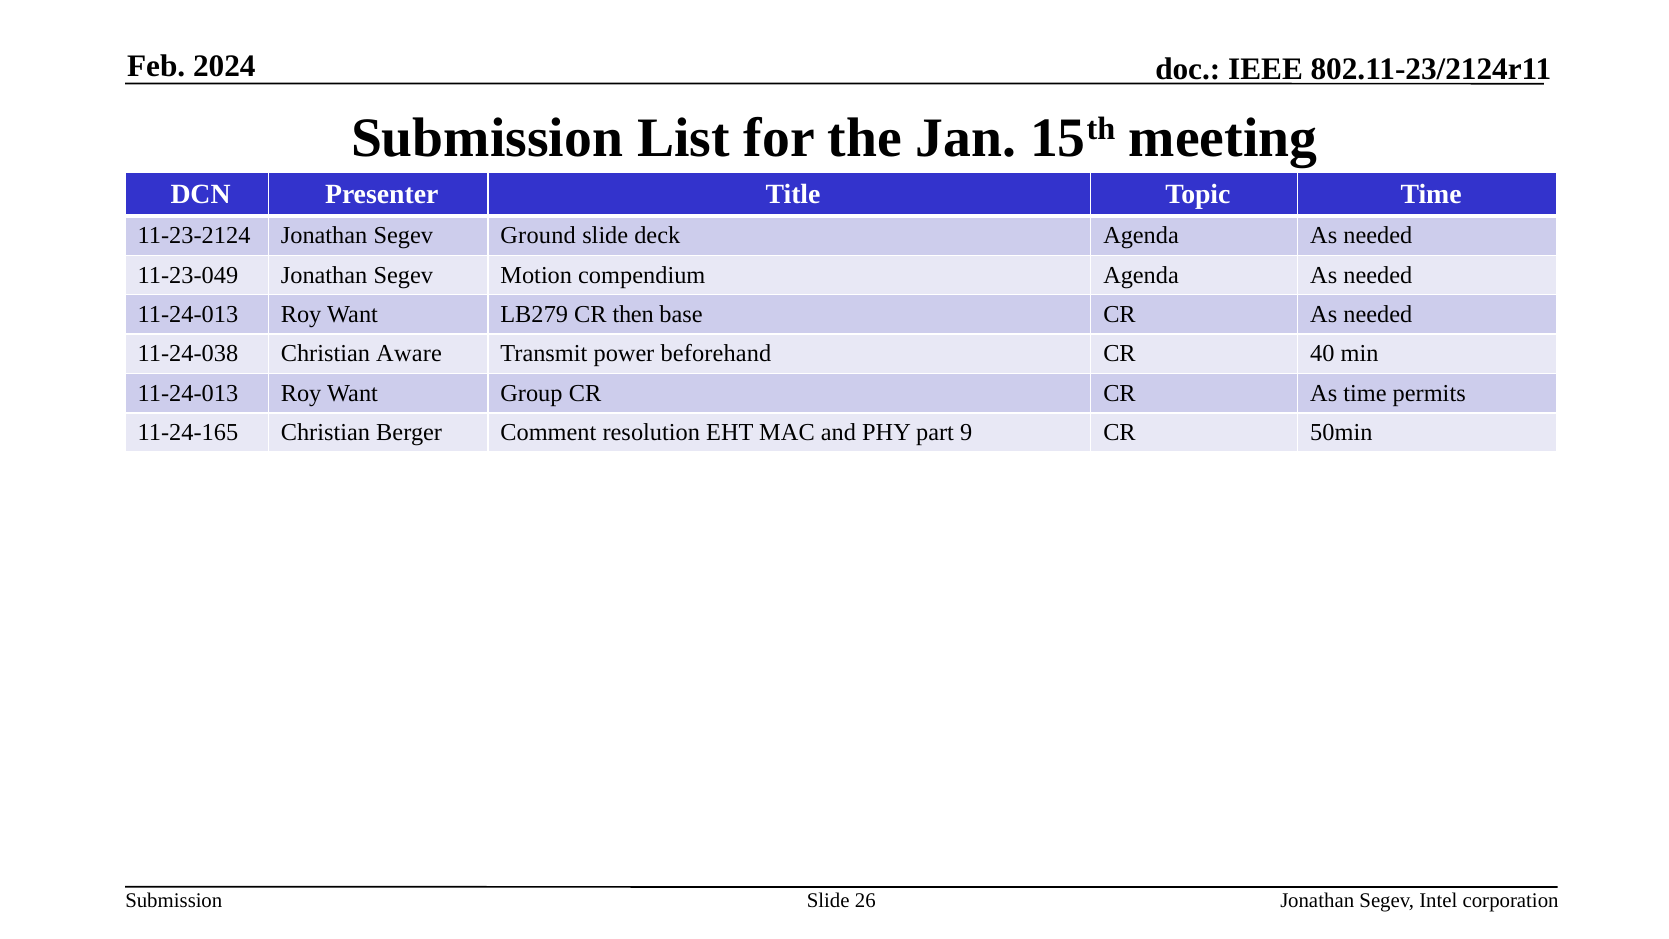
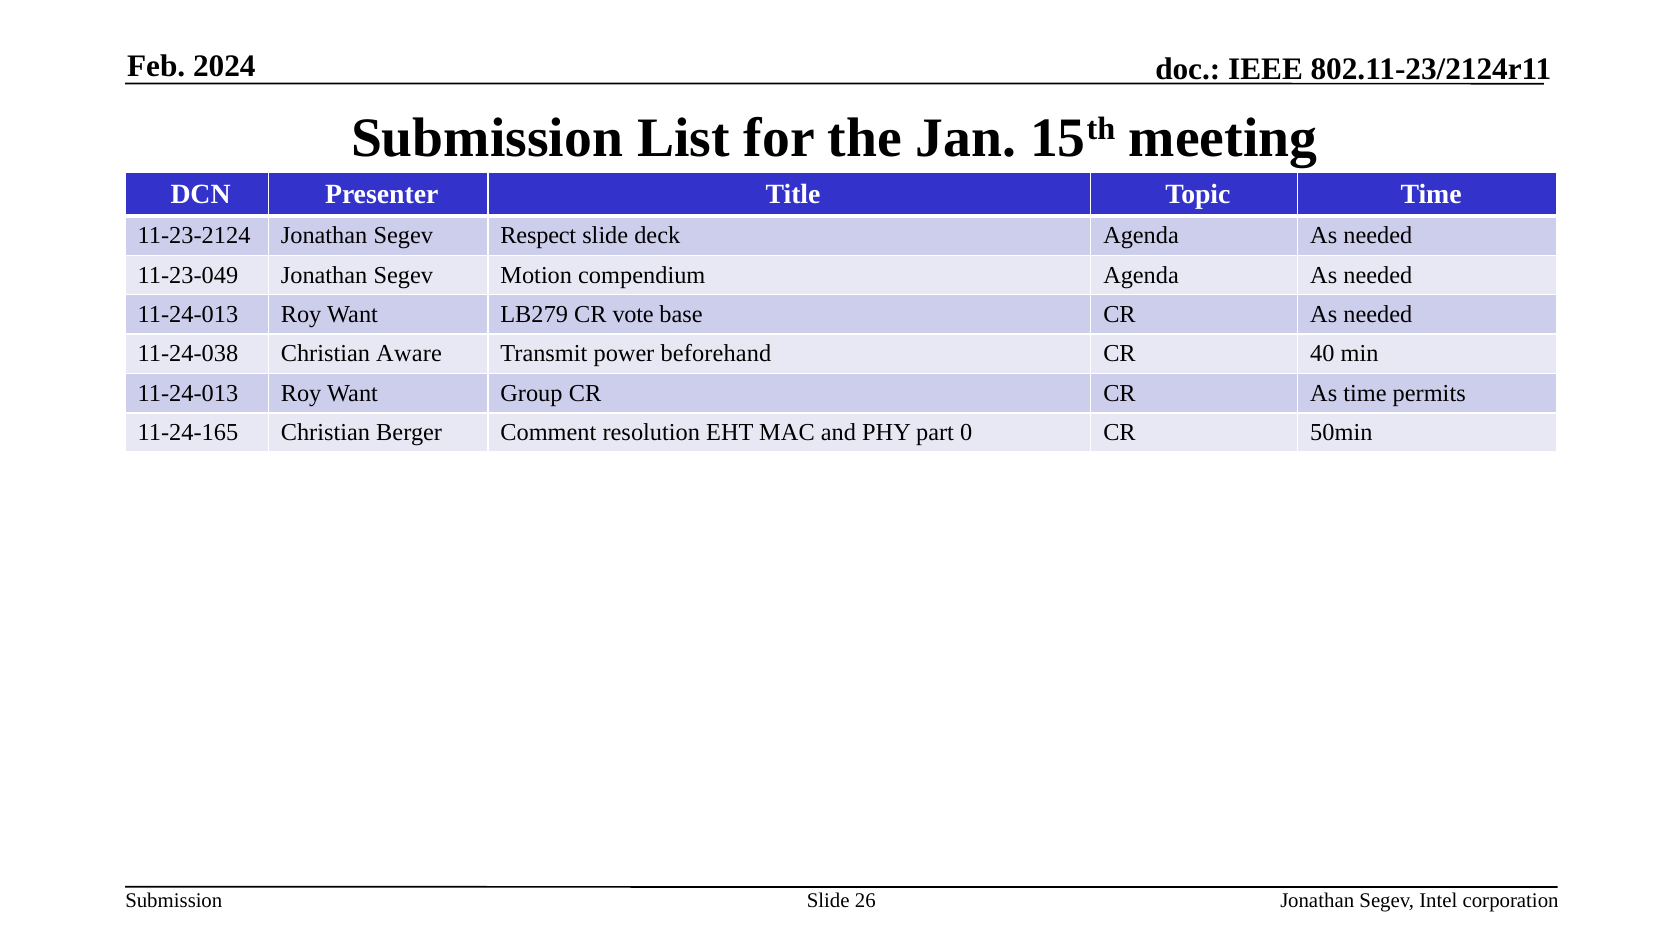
Ground: Ground -> Respect
then: then -> vote
9: 9 -> 0
